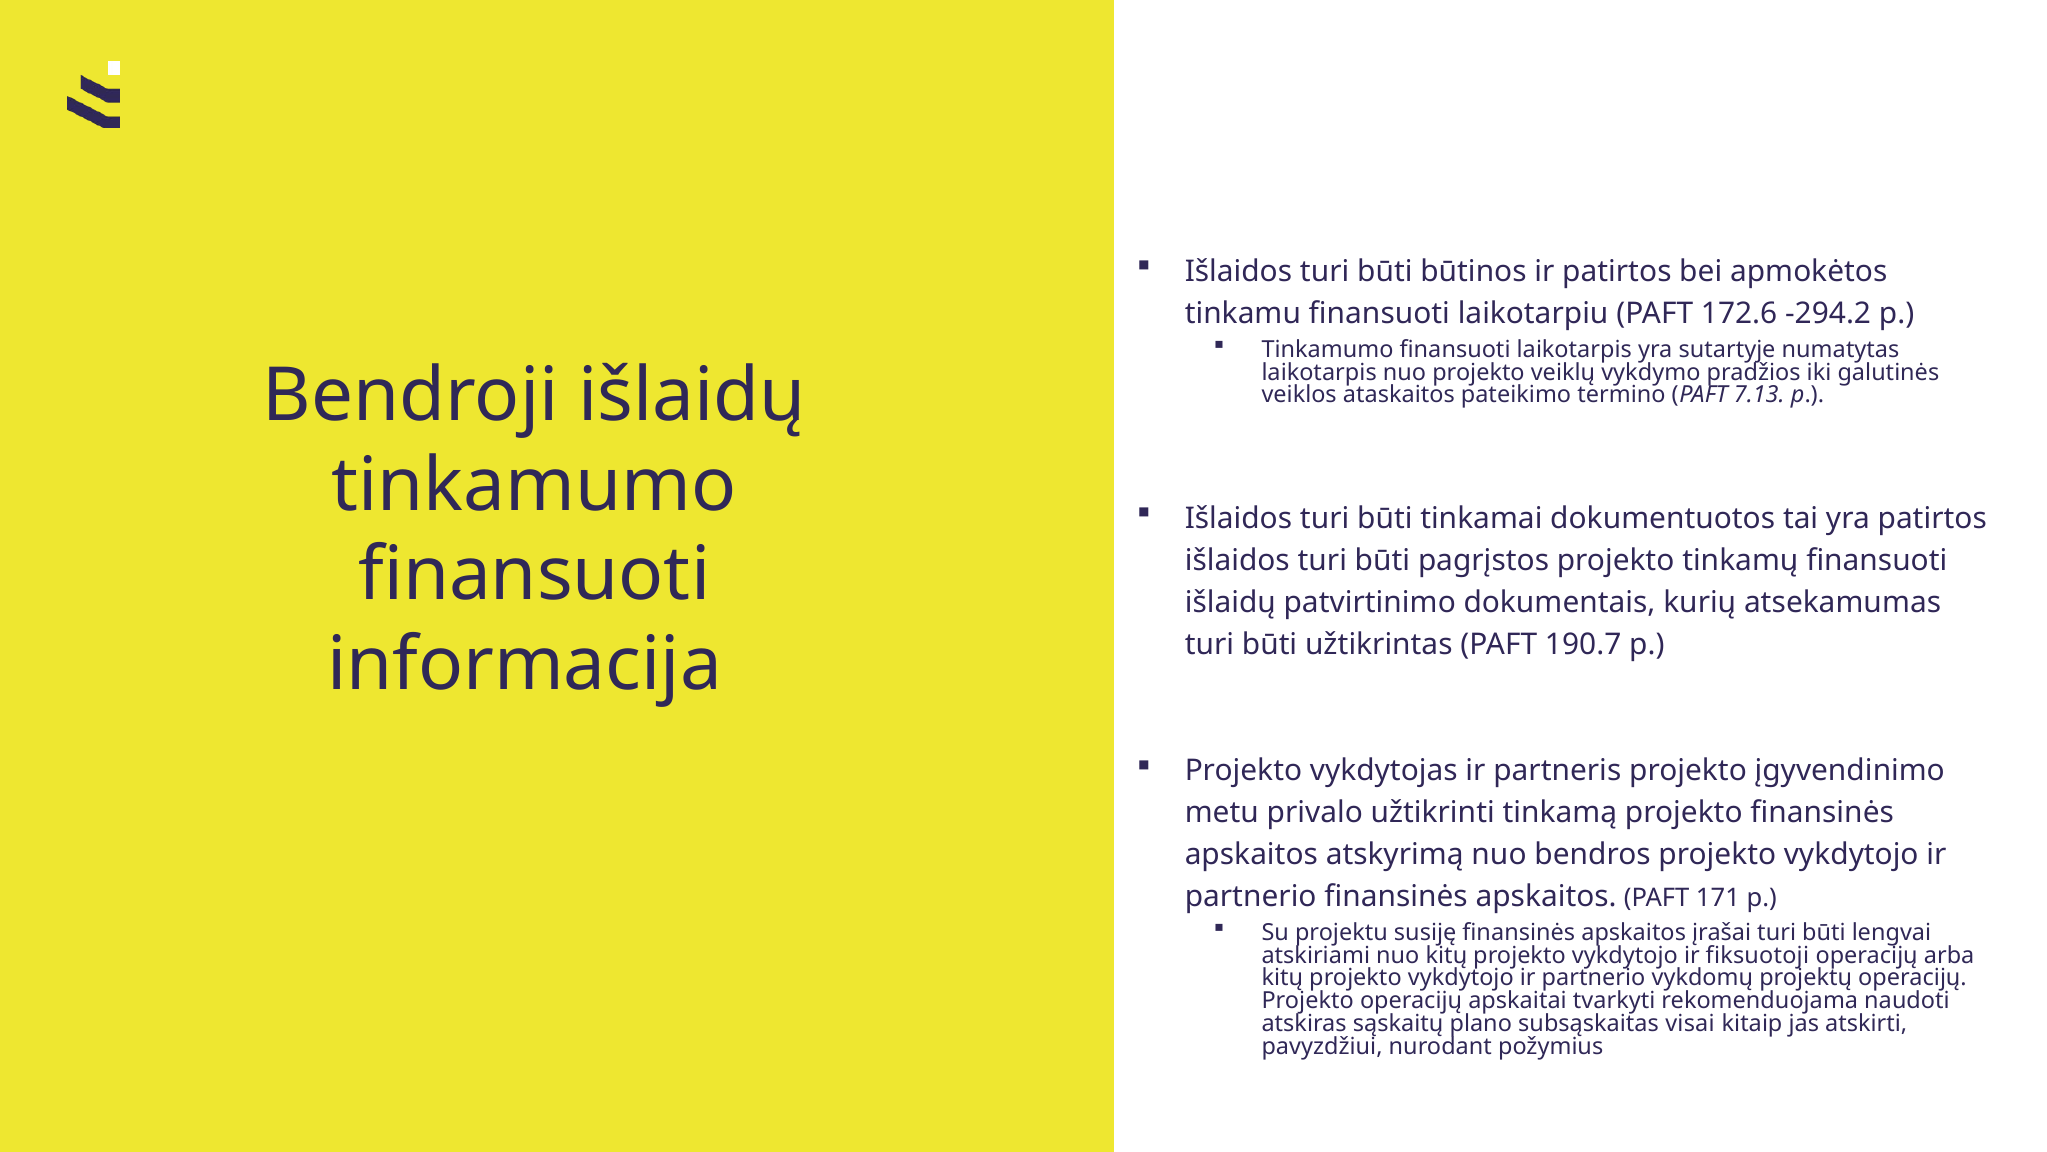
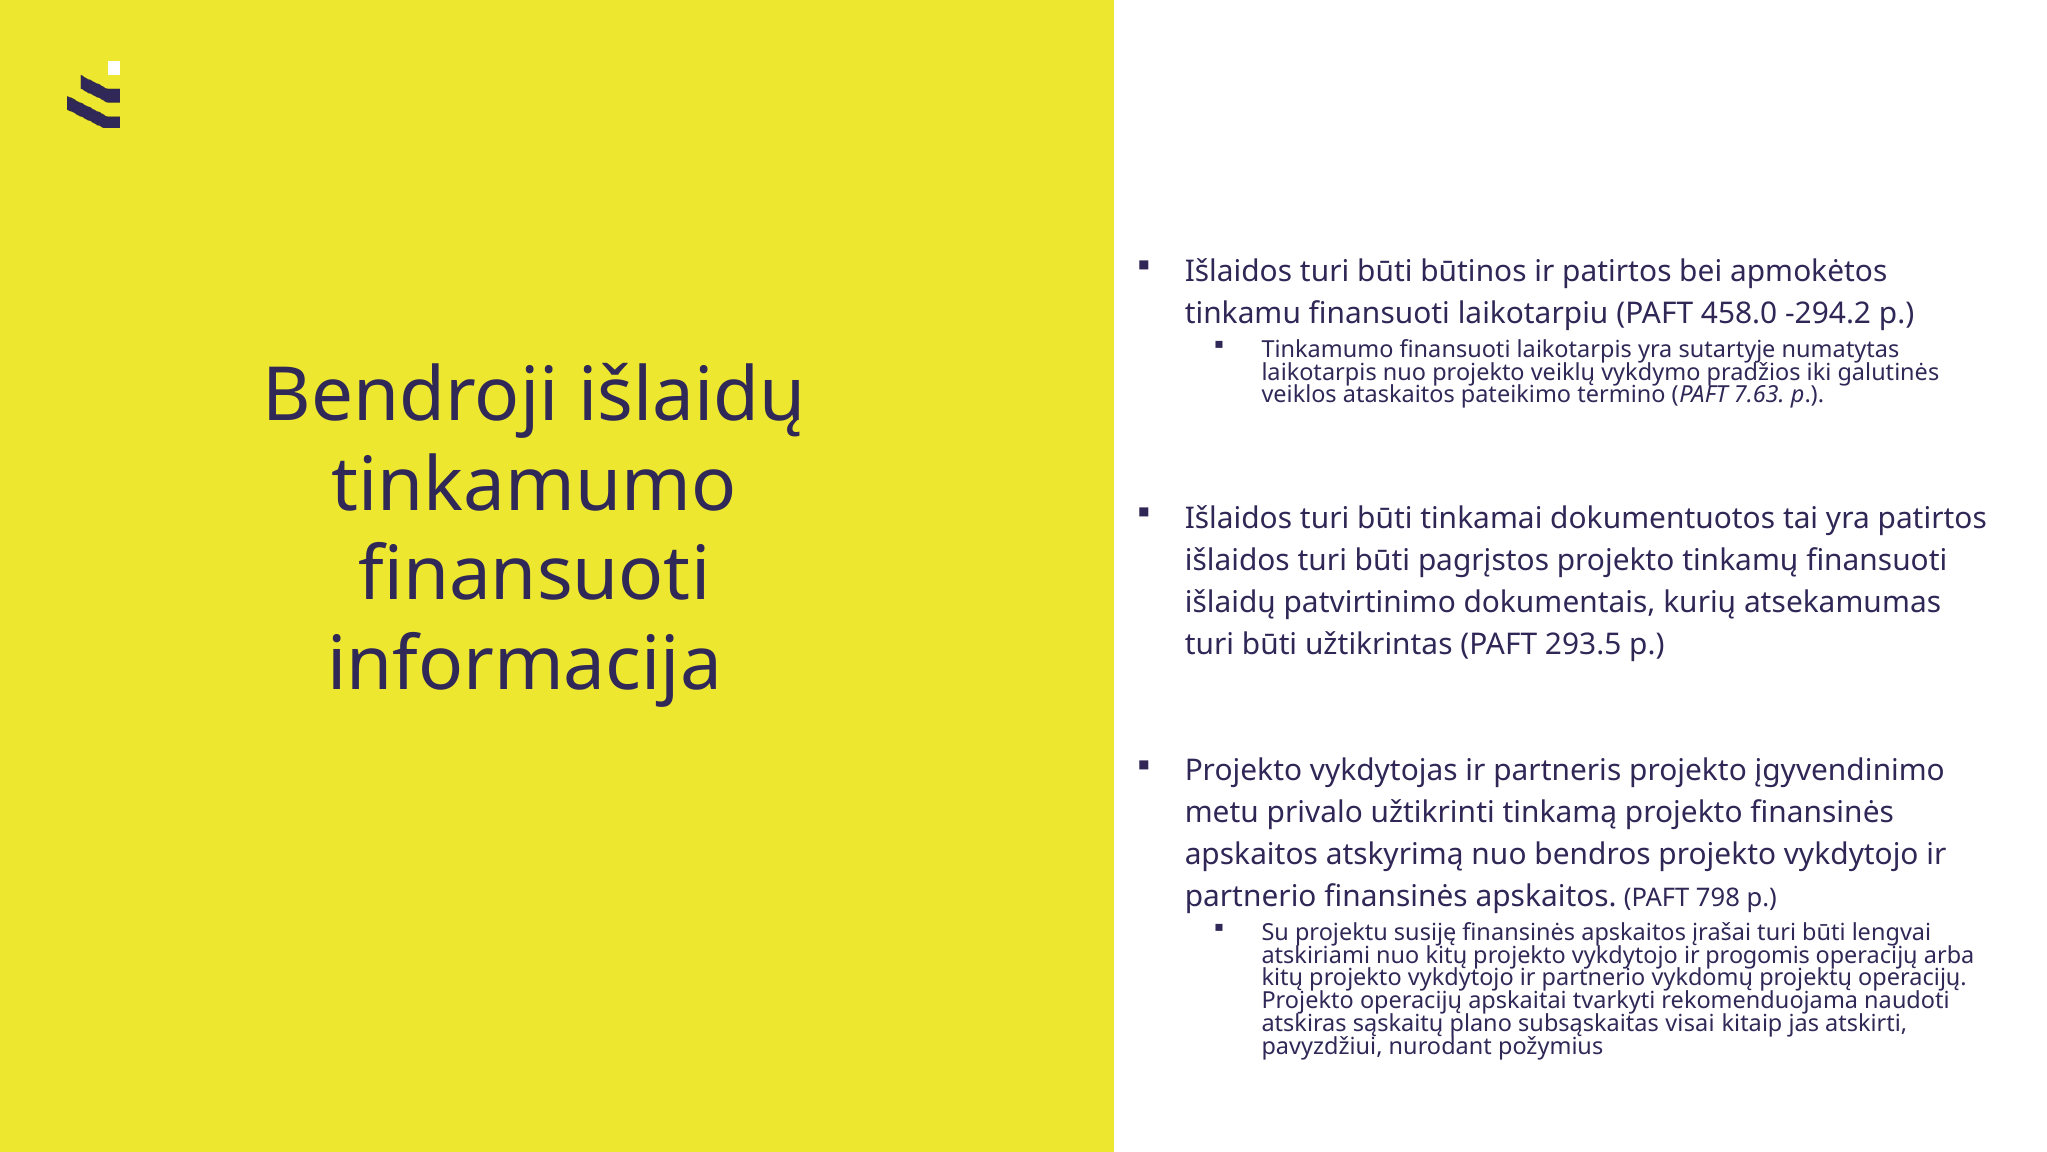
172.6: 172.6 -> 458.0
7.13: 7.13 -> 7.63
190.7: 190.7 -> 293.5
171: 171 -> 798
fiksuotoji: fiksuotoji -> progomis
